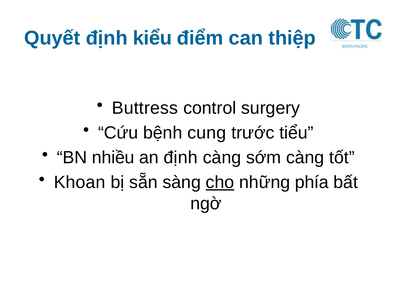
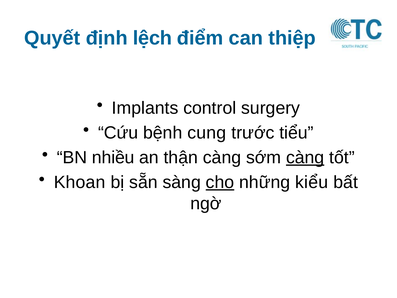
kiểu: kiểu -> lệch
Buttress: Buttress -> Implants
an định: định -> thận
càng at (305, 157) underline: none -> present
phía: phía -> kiểu
